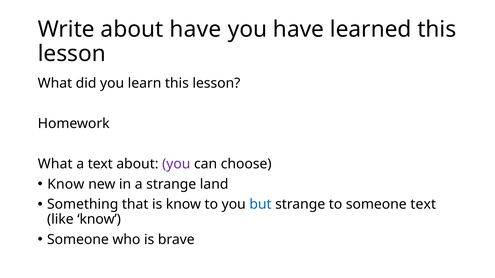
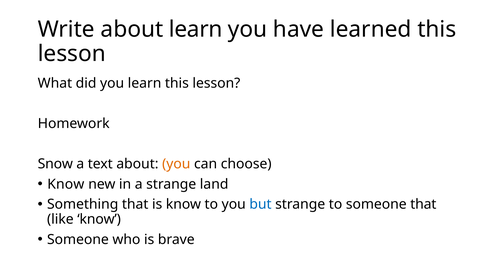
about have: have -> learn
What at (55, 164): What -> Snow
you at (176, 164) colour: purple -> orange
someone text: text -> that
